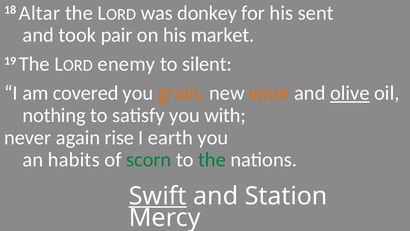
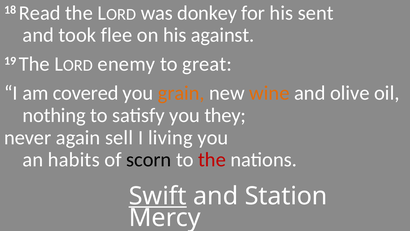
Altar: Altar -> Read
pair: pair -> flee
market: market -> against
silent: silent -> great
olive underline: present -> none
with: with -> they
rise: rise -> sell
earth: earth -> living
scorn colour: green -> black
the at (212, 159) colour: green -> red
